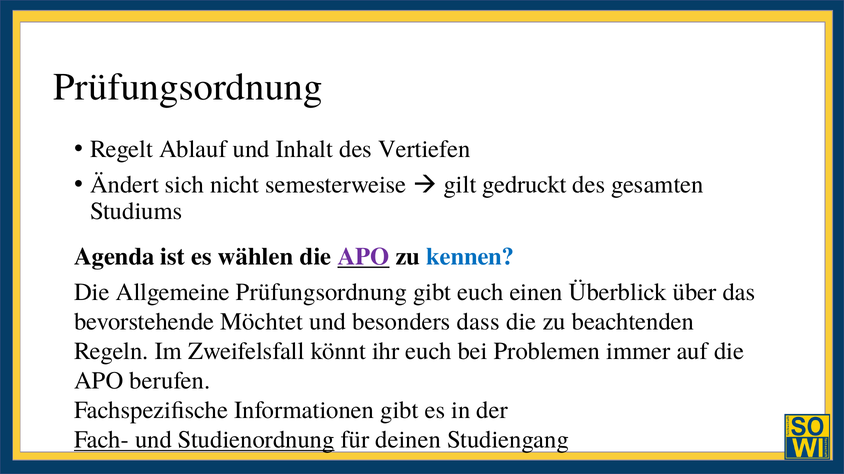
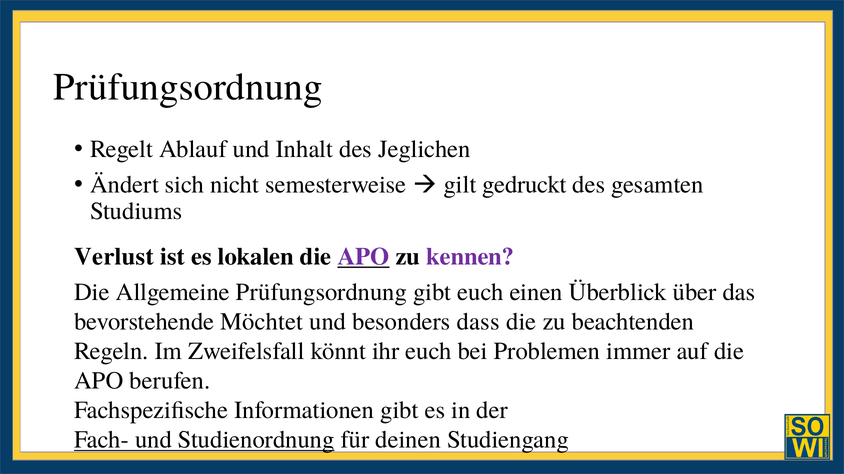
Vertiefen: Vertiefen -> Jeglichen
Agenda: Agenda -> Verlust
wählen: wählen -> lokalen
kennen colour: blue -> purple
